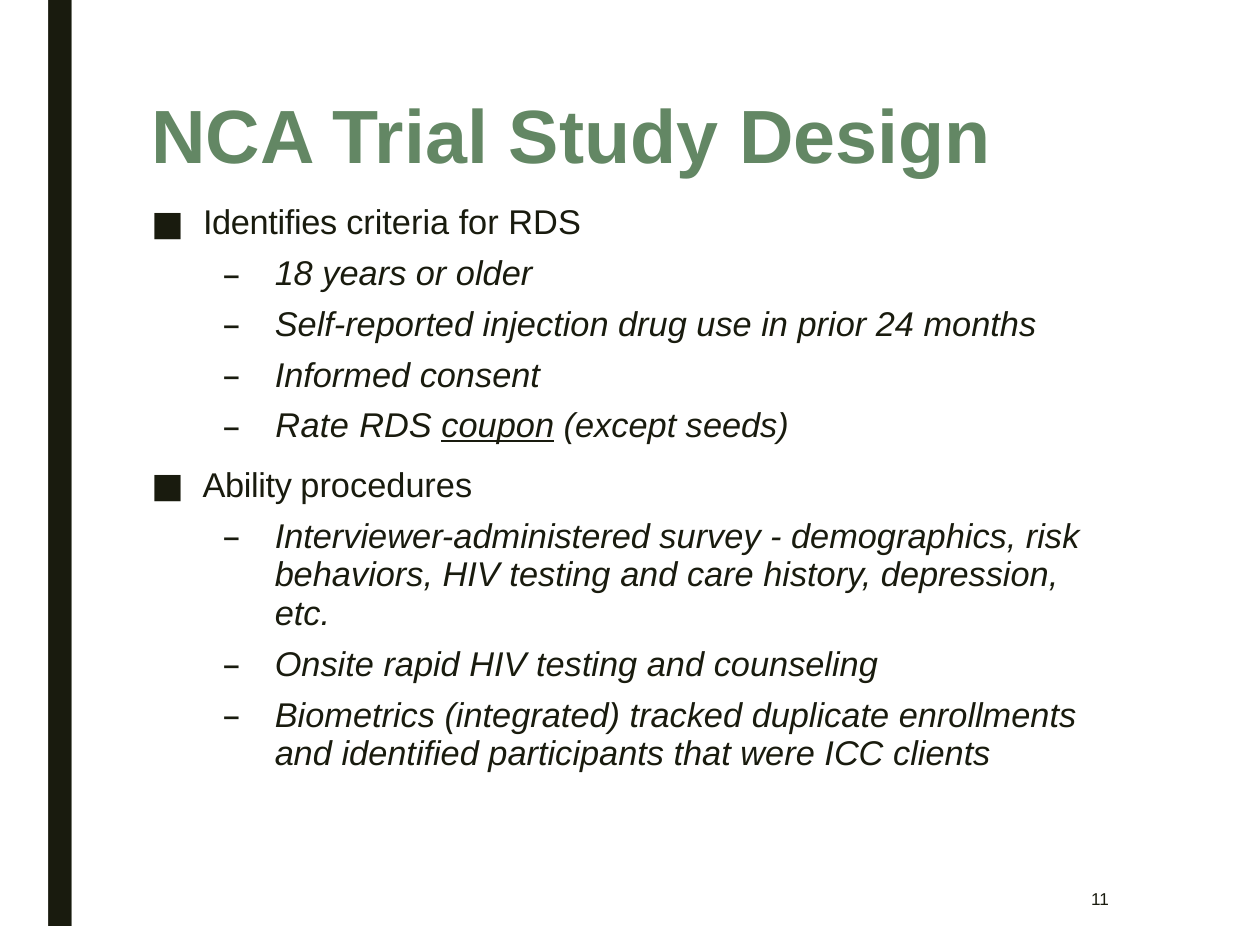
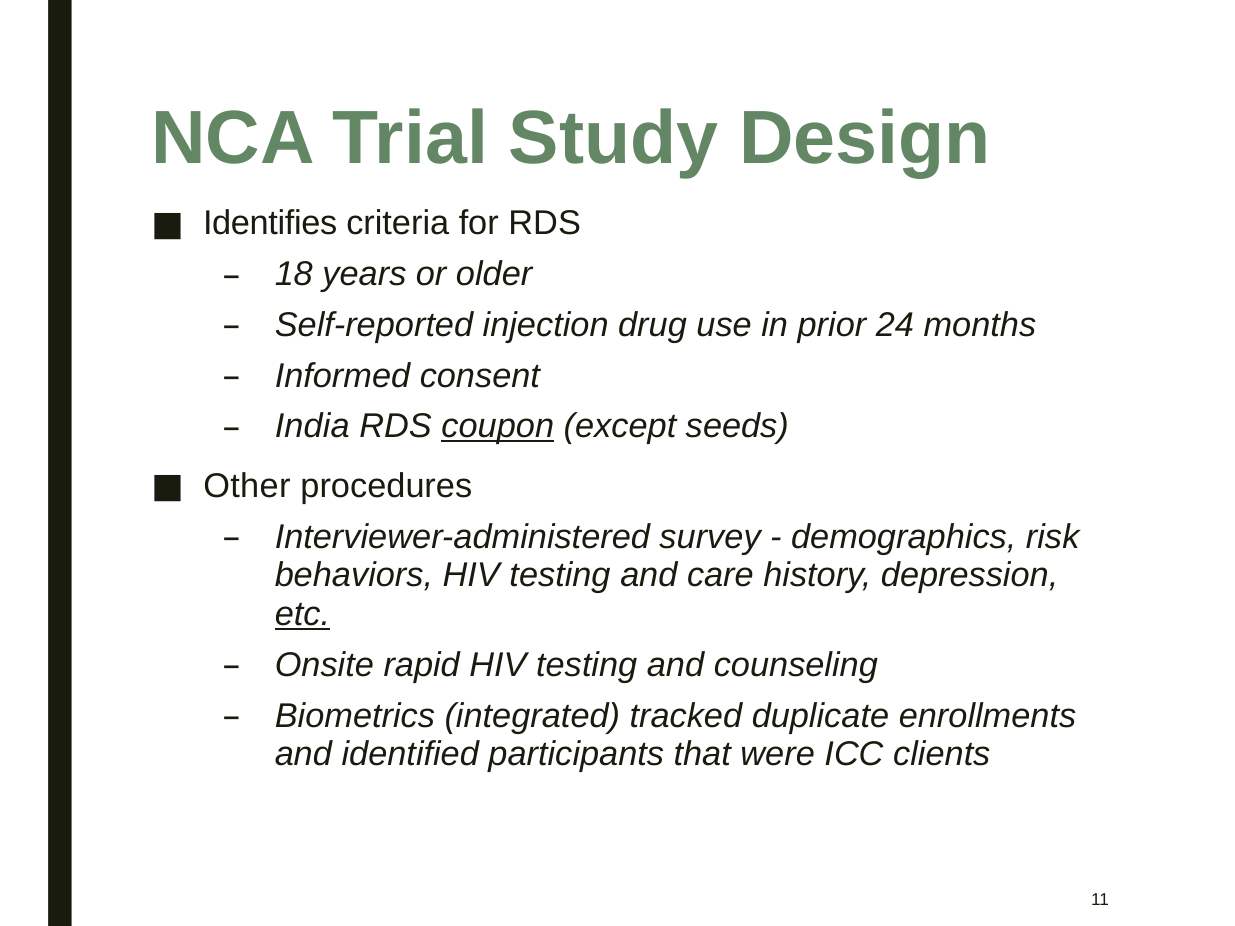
Rate: Rate -> India
Ability: Ability -> Other
etc underline: none -> present
